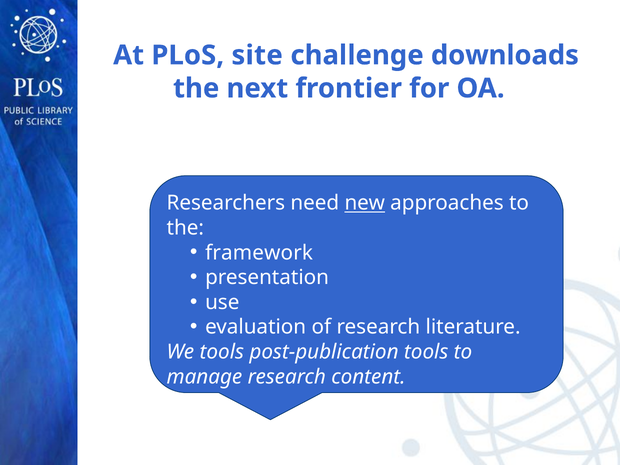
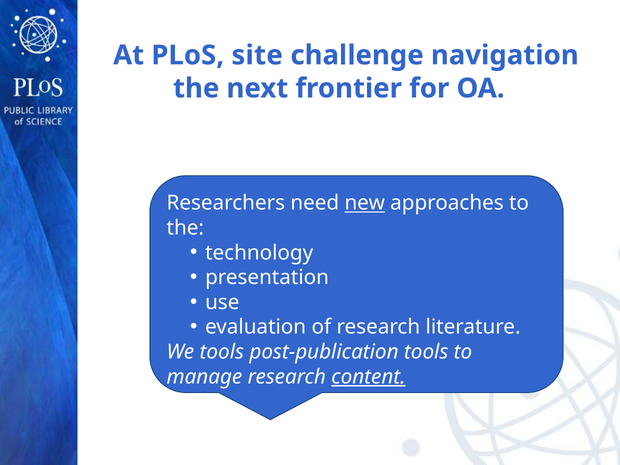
downloads: downloads -> navigation
framework: framework -> technology
content underline: none -> present
